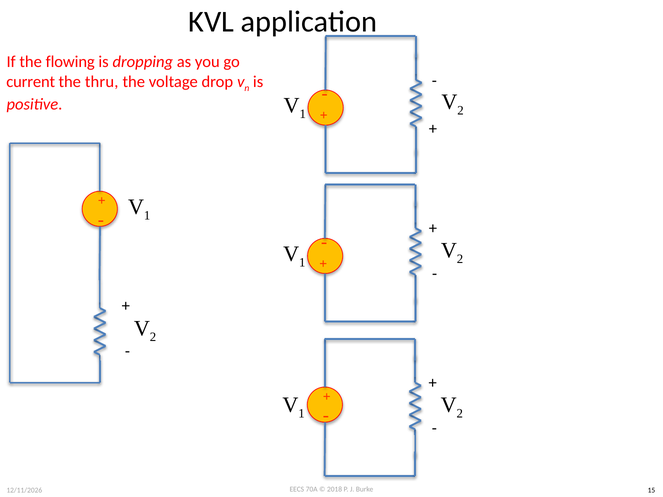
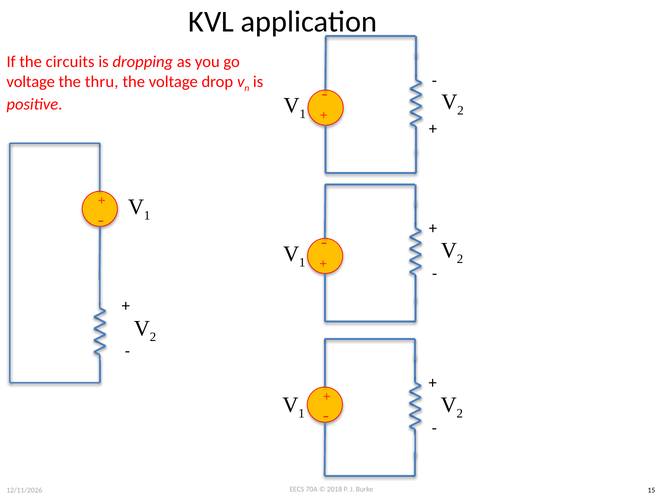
flowing: flowing -> circuits
current at (31, 82): current -> voltage
